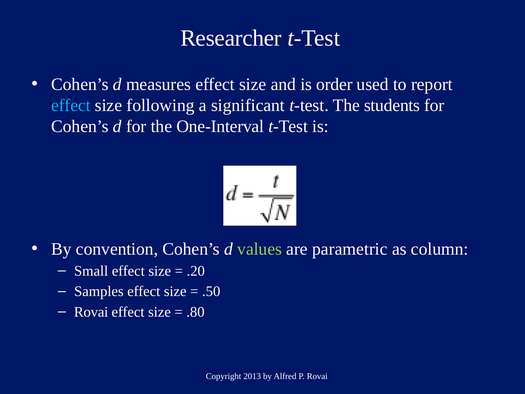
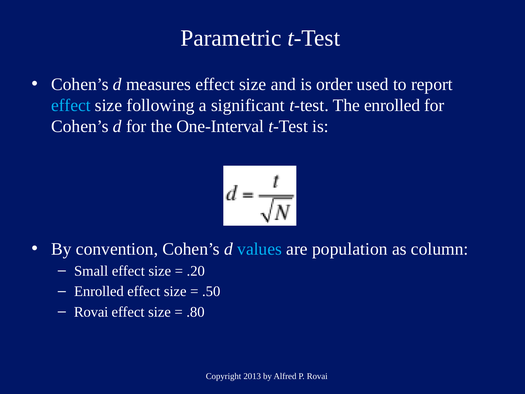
Researcher: Researcher -> Parametric
The students: students -> enrolled
values colour: light green -> light blue
parametric: parametric -> population
Samples at (99, 291): Samples -> Enrolled
